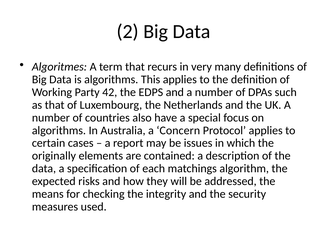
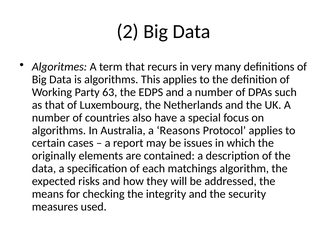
42: 42 -> 63
Concern: Concern -> Reasons
